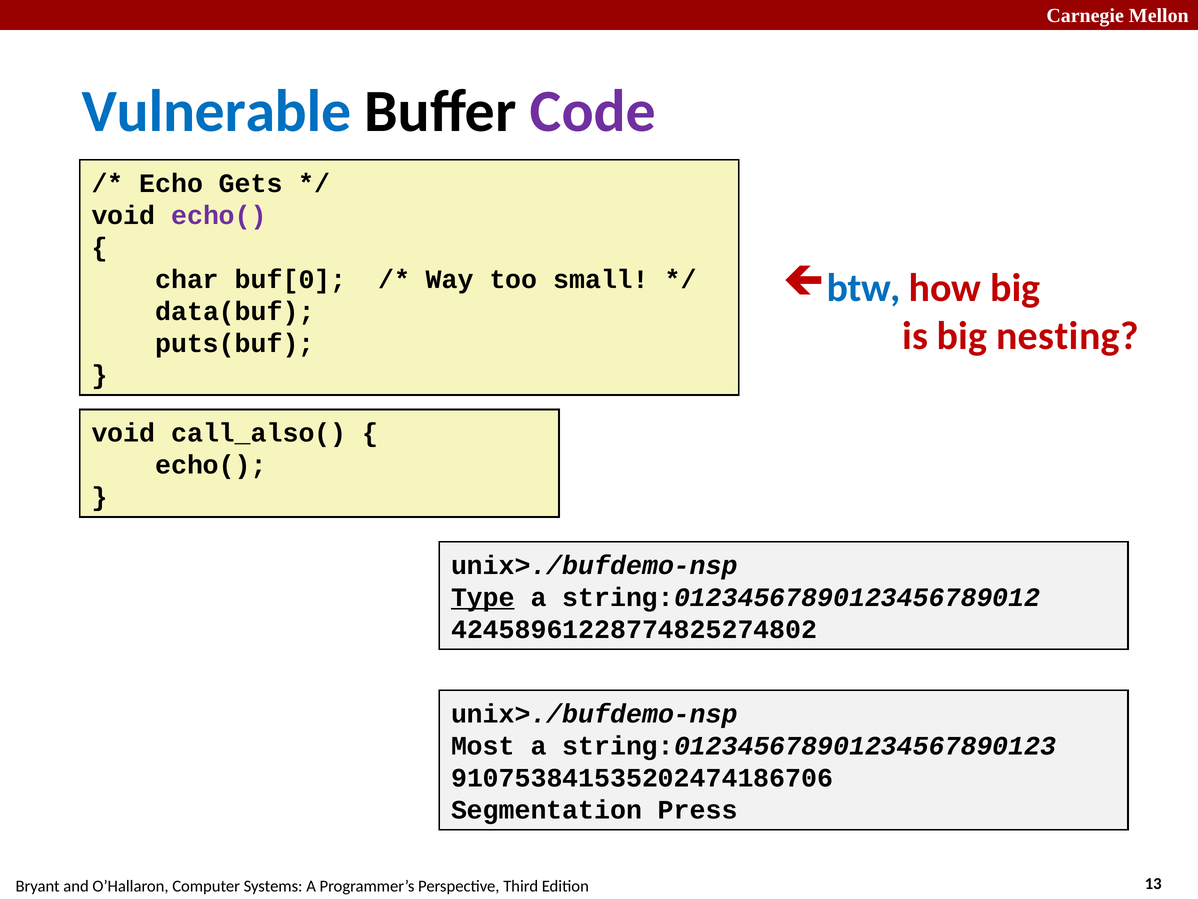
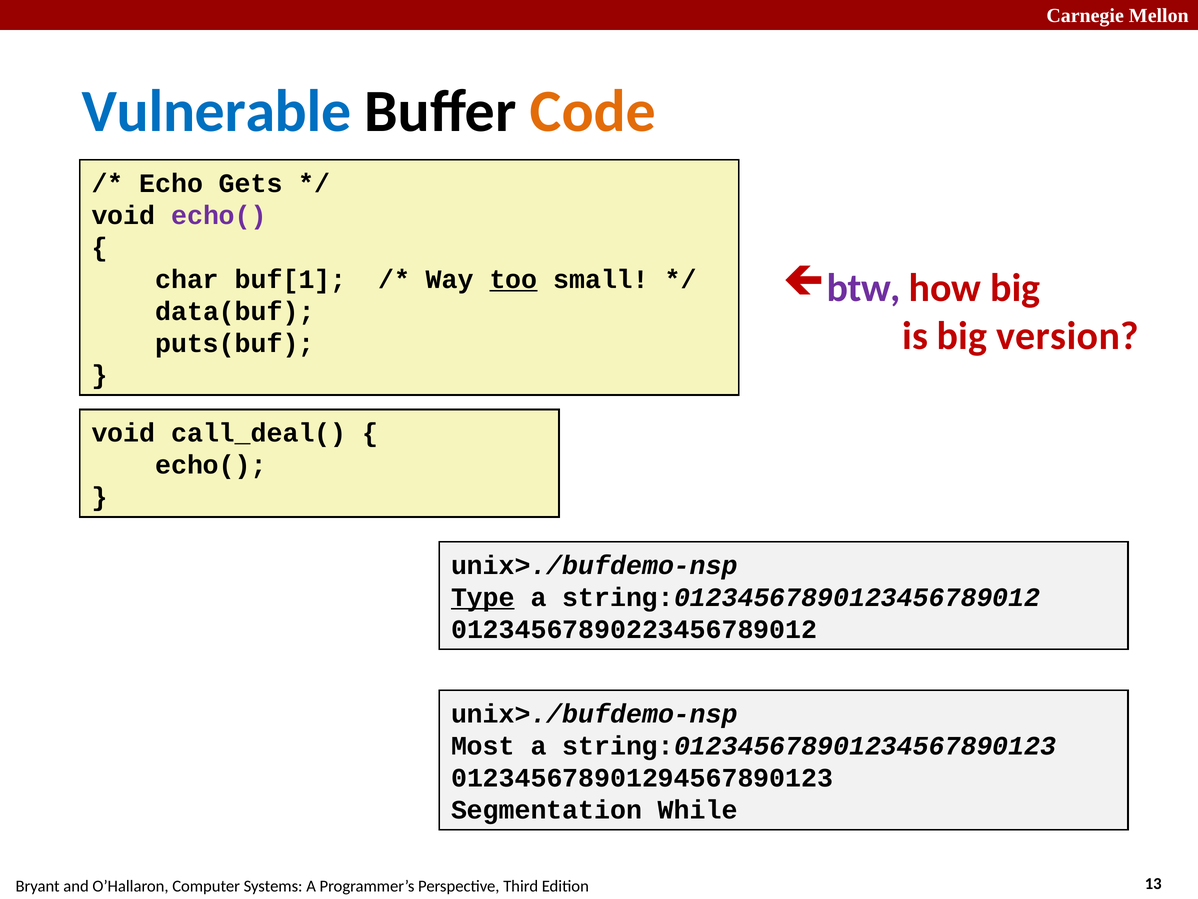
Code colour: purple -> orange
btw colour: blue -> purple
buf[0: buf[0 -> buf[1
too underline: none -> present
nesting: nesting -> version
call_also(: call_also( -> call_deal(
42458961228774825274802: 42458961228774825274802 -> 01234567890223456789012
910753841535202474186706: 910753841535202474186706 -> 012345678901294567890123
Press: Press -> While
